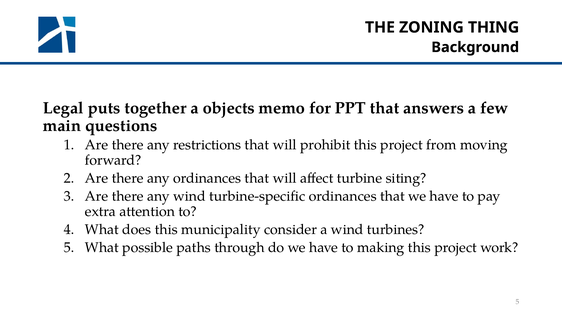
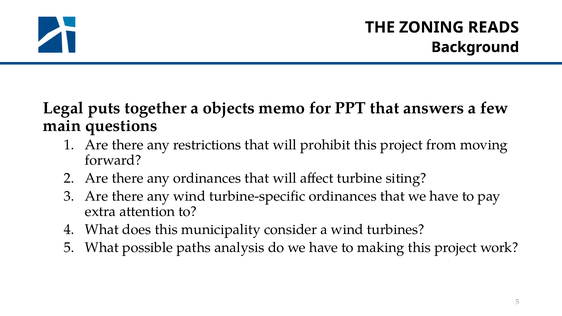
THING: THING -> READS
through: through -> analysis
